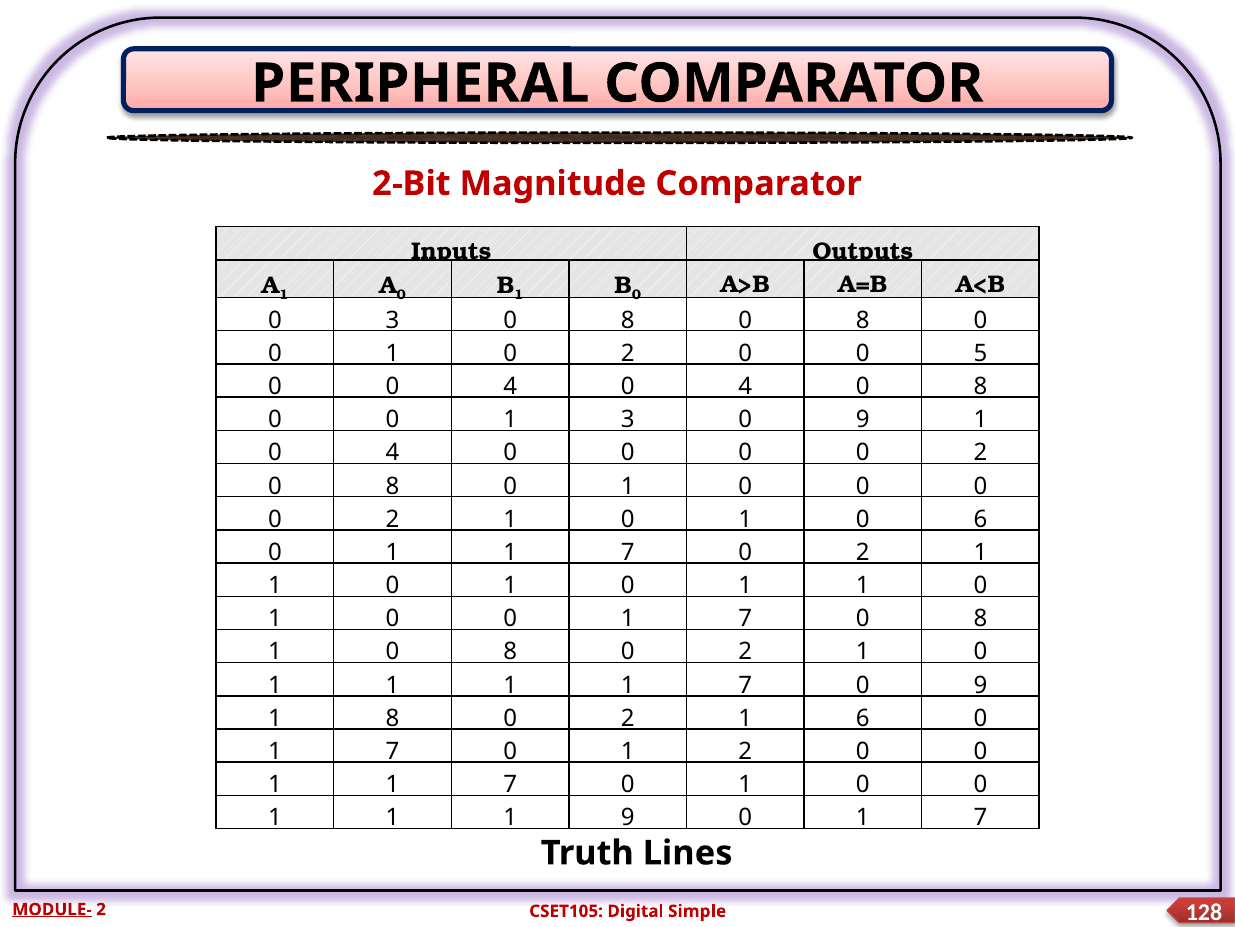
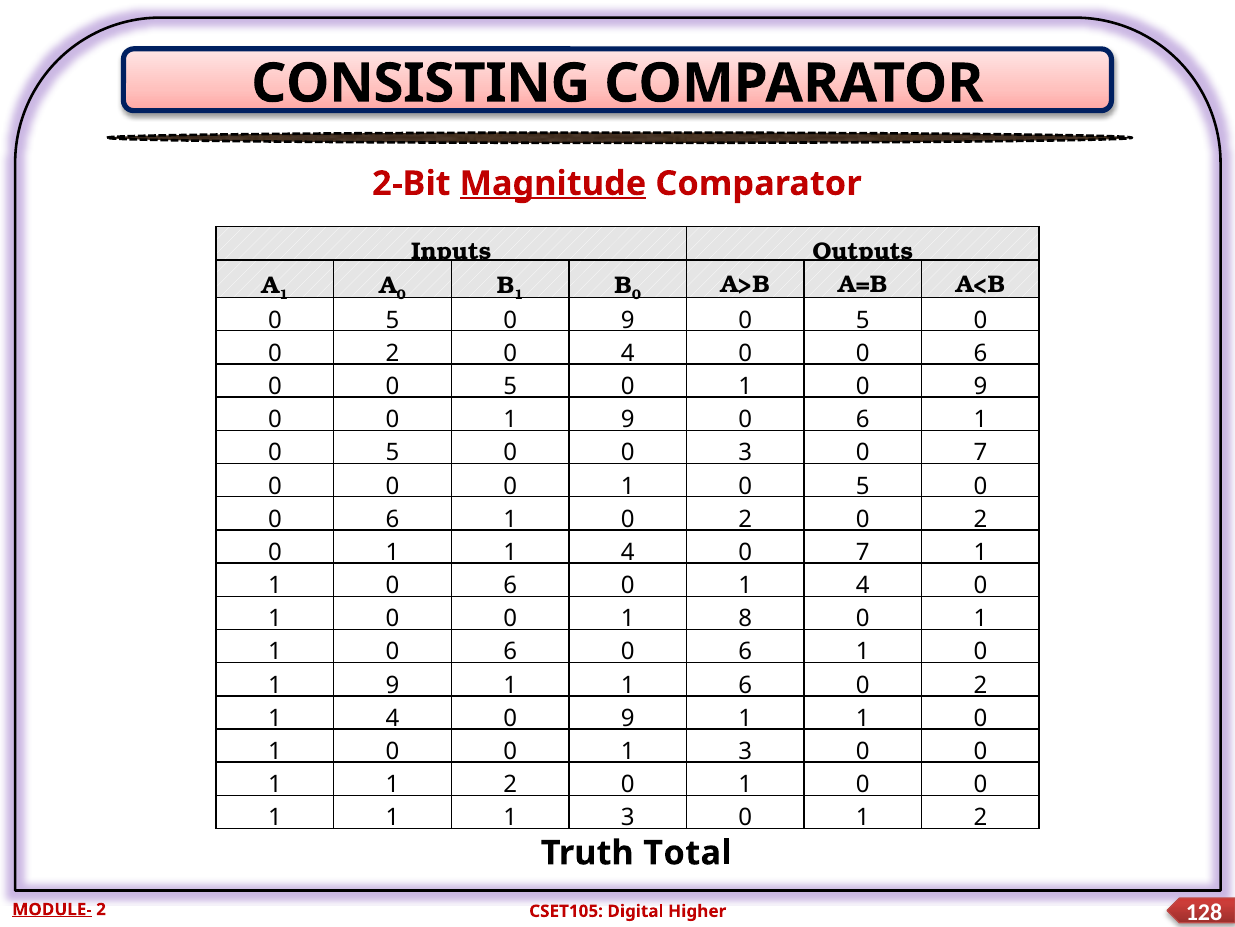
PERIPHERAL: PERIPHERAL -> CONSISTING
Magnitude underline: none -> present
3 at (393, 320): 3 -> 5
8 at (628, 320): 8 -> 9
8 at (863, 320): 8 -> 5
1 at (393, 353): 1 -> 2
2 at (628, 353): 2 -> 4
5 at (980, 353): 5 -> 6
0 0 4: 4 -> 5
4 at (745, 386): 4 -> 1
8 at (980, 386): 8 -> 9
0 0 1 3: 3 -> 9
9 at (863, 419): 9 -> 6
4 at (393, 453): 4 -> 5
0 at (745, 453): 0 -> 3
2 at (980, 453): 2 -> 7
8 at (393, 486): 8 -> 0
0 at (863, 486): 0 -> 5
2 at (393, 519): 2 -> 6
1 at (745, 519): 1 -> 2
6 at (980, 519): 6 -> 2
7 at (628, 552): 7 -> 4
2 at (863, 552): 2 -> 7
1 at (510, 585): 1 -> 6
1 at (863, 585): 1 -> 4
0 0 1 7: 7 -> 8
8 at (980, 618): 8 -> 1
8 at (510, 652): 8 -> 6
2 at (745, 652): 2 -> 6
1 at (393, 685): 1 -> 9
7 at (745, 685): 7 -> 6
9 at (980, 685): 9 -> 2
8 at (393, 718): 8 -> 4
2 at (628, 718): 2 -> 9
6 at (863, 718): 6 -> 1
7 at (393, 751): 7 -> 0
0 1 2: 2 -> 3
7 at (510, 784): 7 -> 2
1 1 9: 9 -> 3
7 at (980, 817): 7 -> 2
Lines: Lines -> Total
Simple: Simple -> Higher
